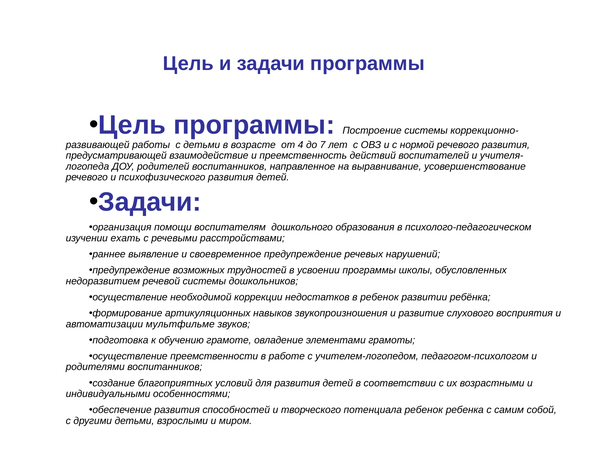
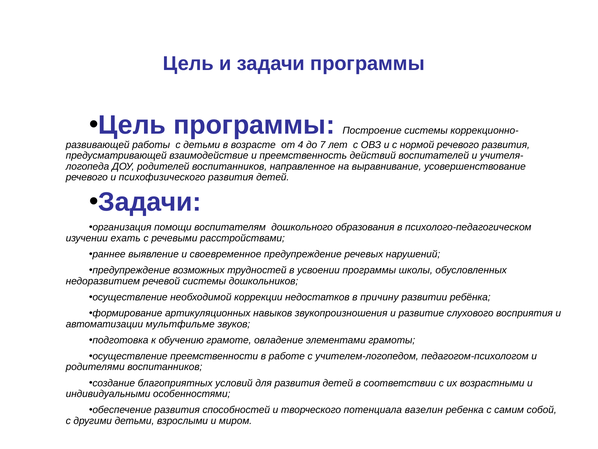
в ребенок: ребенок -> причину
потенциала ребенок: ребенок -> вазелин
